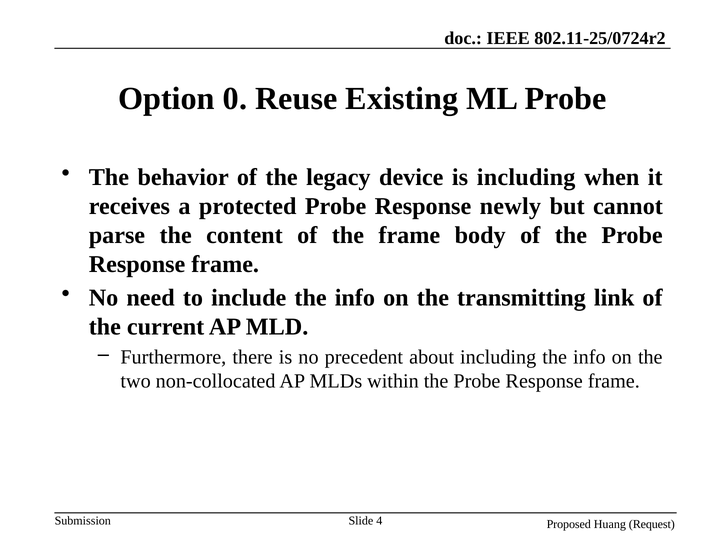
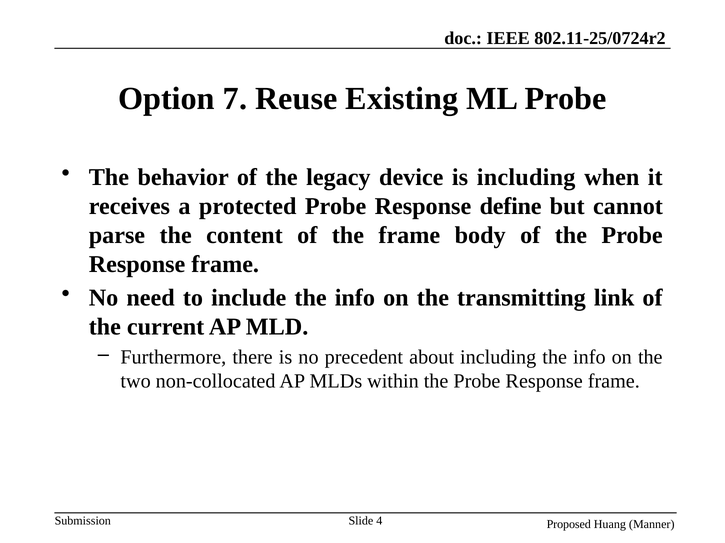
0: 0 -> 7
newly: newly -> define
Request: Request -> Manner
